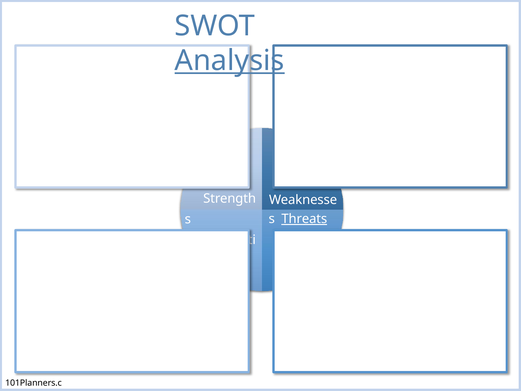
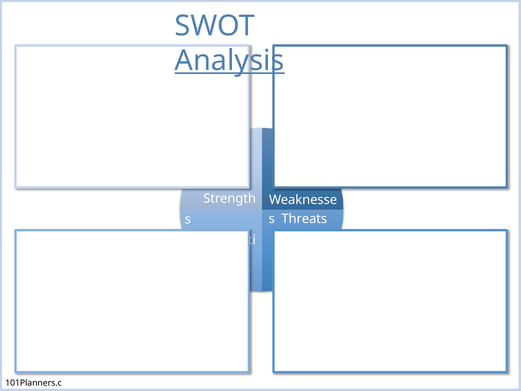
Threats underline: present -> none
